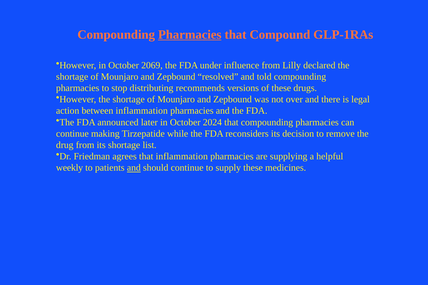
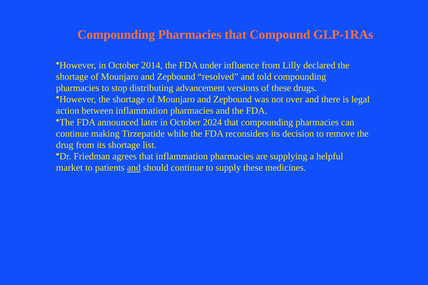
Pharmacies at (190, 35) underline: present -> none
2069: 2069 -> 2014
recommends: recommends -> advancement
weekly: weekly -> market
